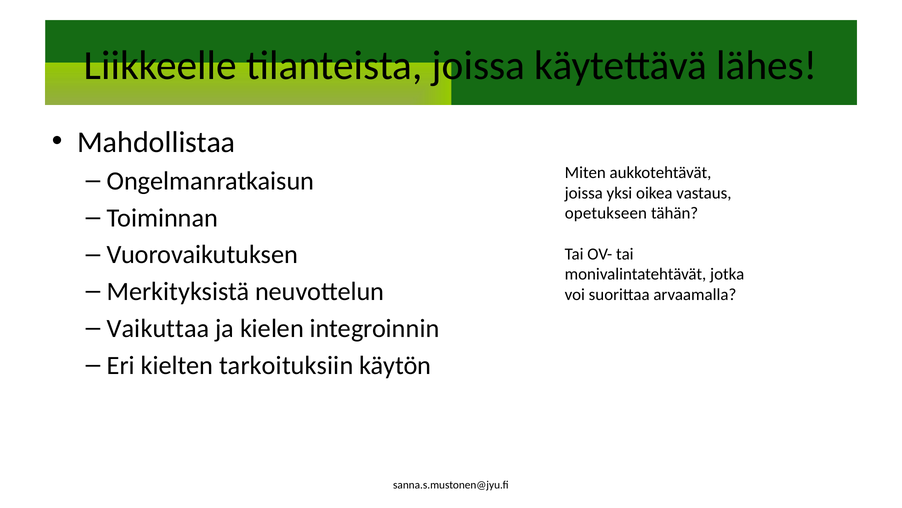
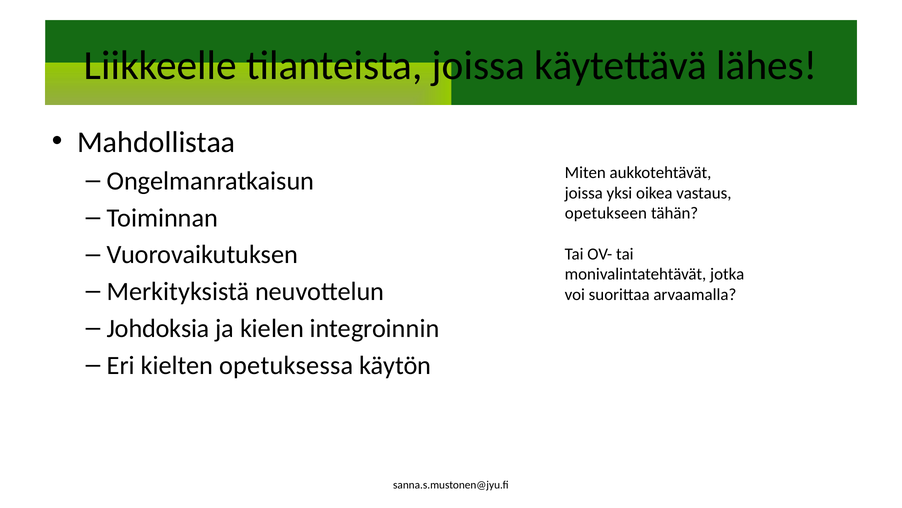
Vaikuttaa: Vaikuttaa -> Johdoksia
tarkoituksiin: tarkoituksiin -> opetuksessa
